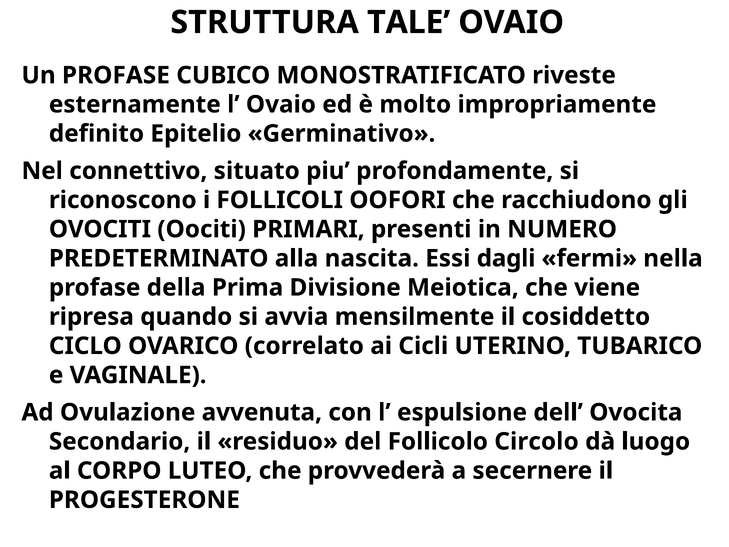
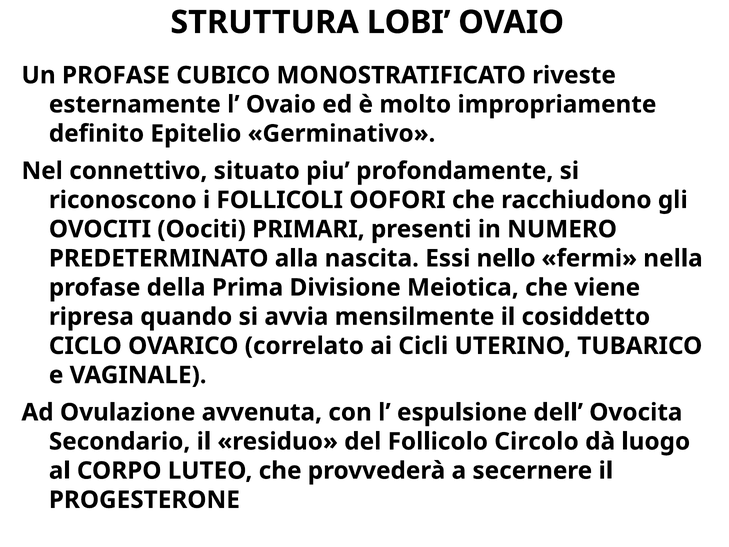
TALE: TALE -> LOBI
dagli: dagli -> nello
